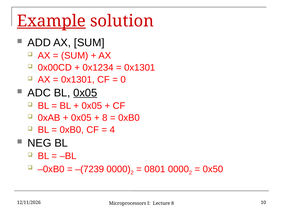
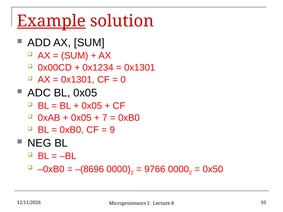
0x05 at (85, 93) underline: present -> none
8 at (105, 118): 8 -> 7
4: 4 -> 9
–(7239: –(7239 -> –(8696
0801: 0801 -> 9766
